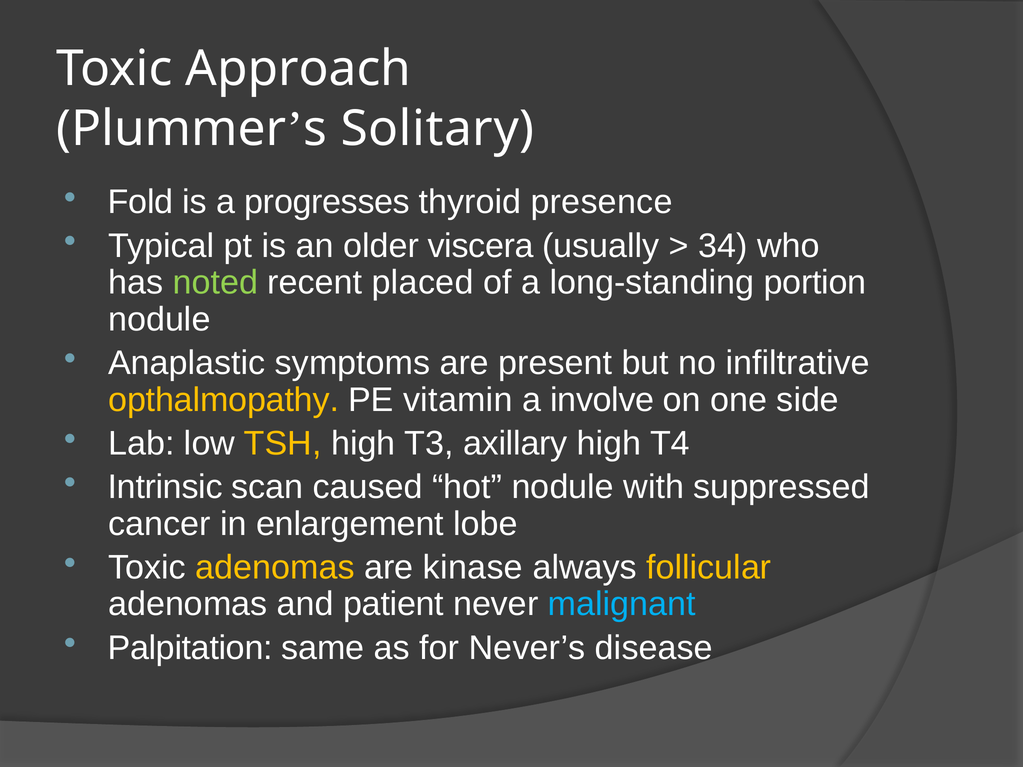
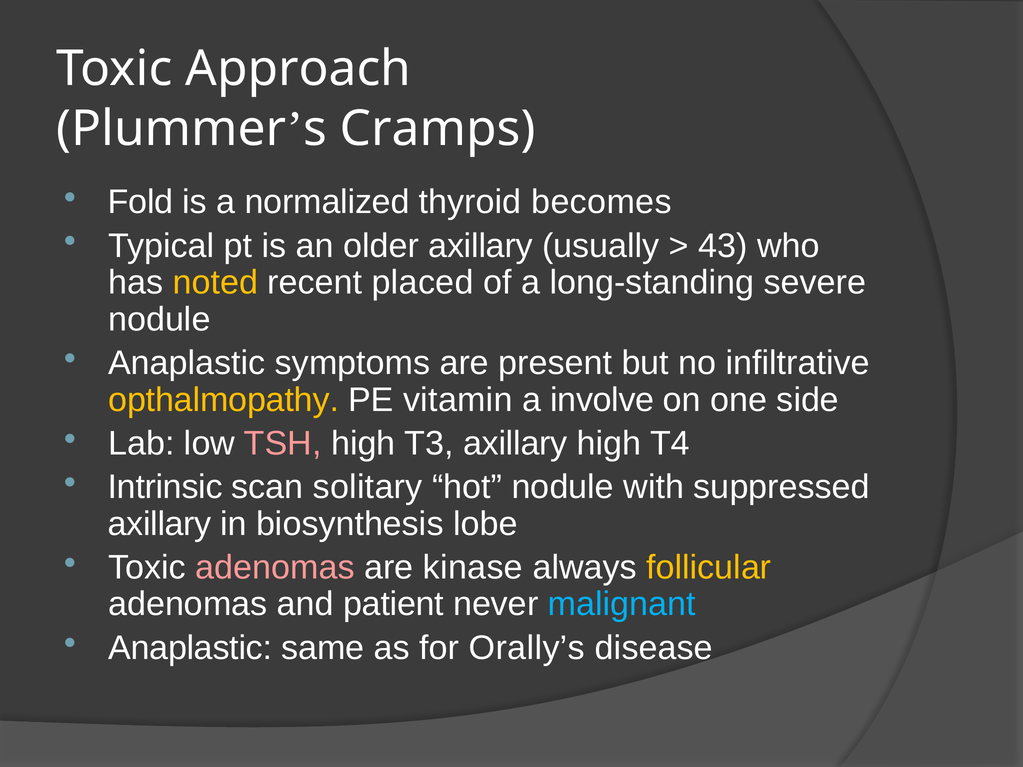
Solitary: Solitary -> Cramps
progresses: progresses -> normalized
presence: presence -> becomes
older viscera: viscera -> axillary
34: 34 -> 43
noted colour: light green -> yellow
portion: portion -> severe
TSH colour: yellow -> pink
caused: caused -> solitary
cancer at (159, 524): cancer -> axillary
enlargement: enlargement -> biosynthesis
adenomas at (275, 568) colour: yellow -> pink
Palpitation at (190, 648): Palpitation -> Anaplastic
Never’s: Never’s -> Orally’s
